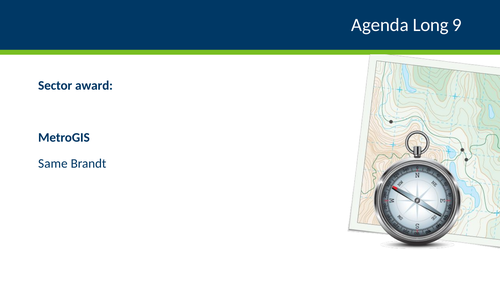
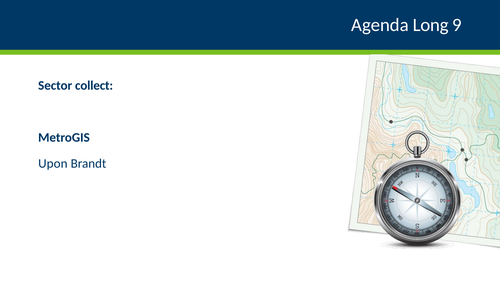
award: award -> collect
Same: Same -> Upon
